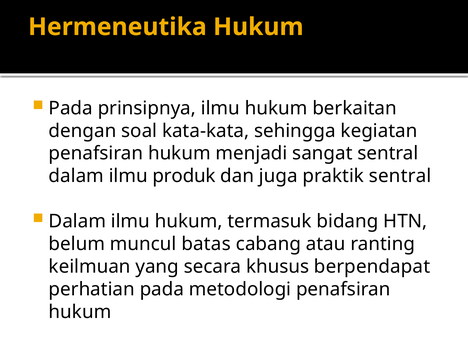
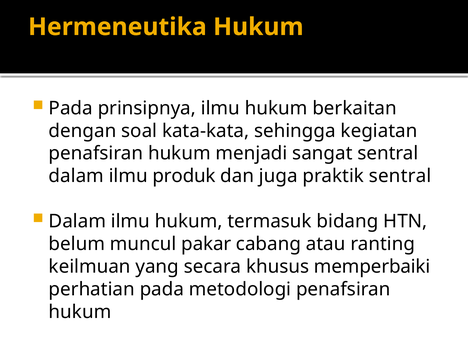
batas: batas -> pakar
berpendapat: berpendapat -> memperbaiki
